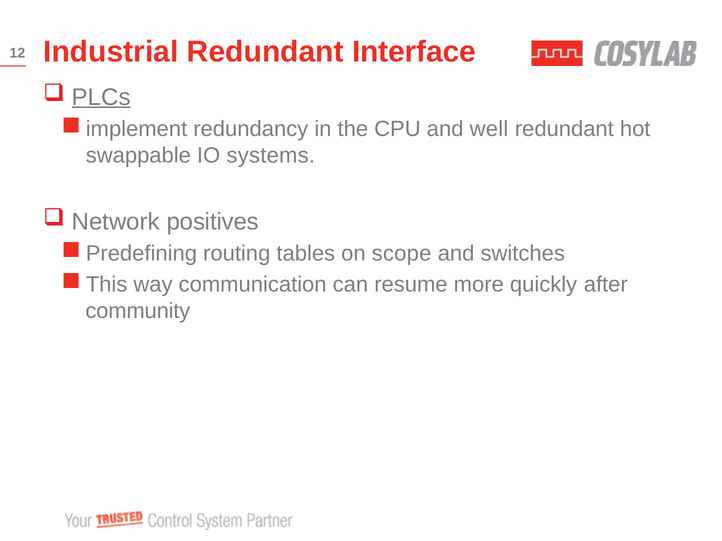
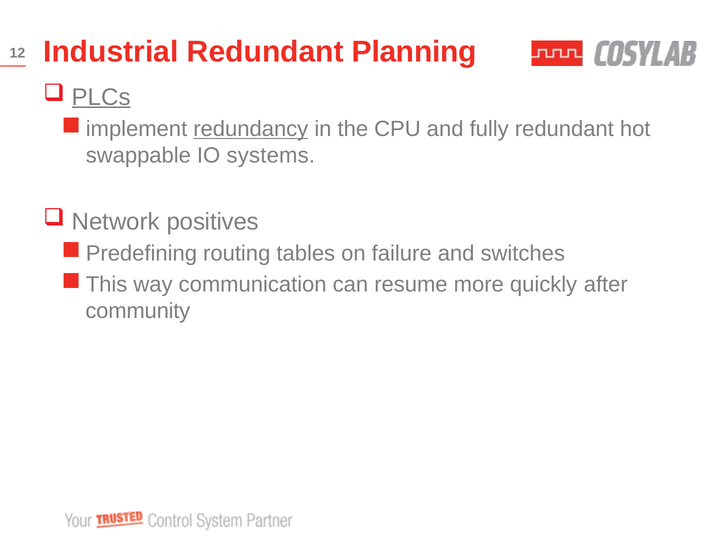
Interface: Interface -> Planning
redundancy underline: none -> present
well: well -> fully
scope: scope -> failure
